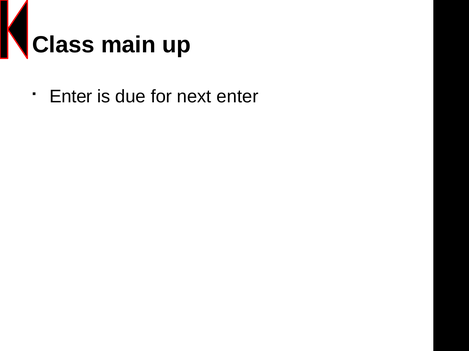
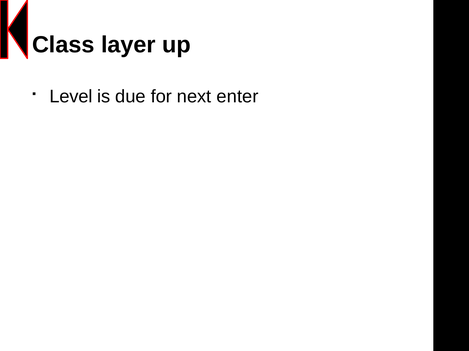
main: main -> layer
Enter at (71, 97): Enter -> Level
